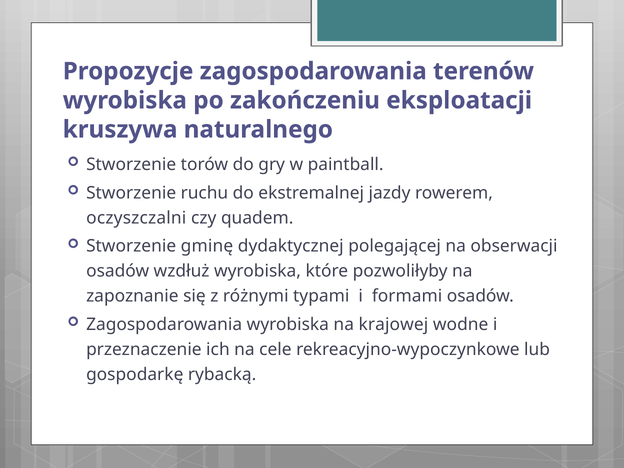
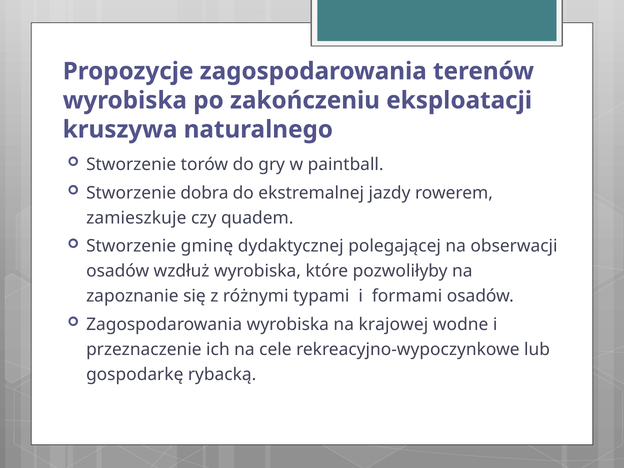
ruchu: ruchu -> dobra
oczyszczalni: oczyszczalni -> zamieszkuje
